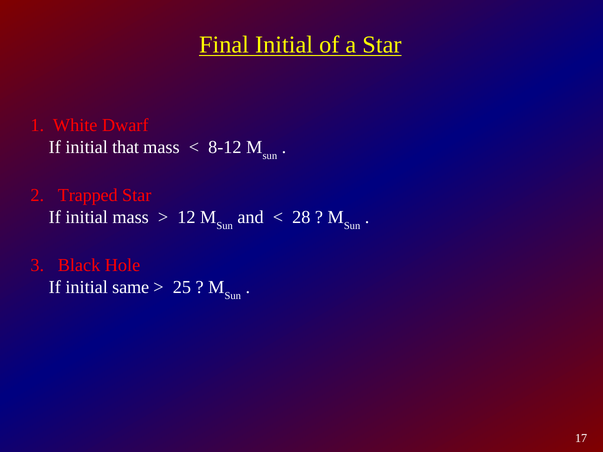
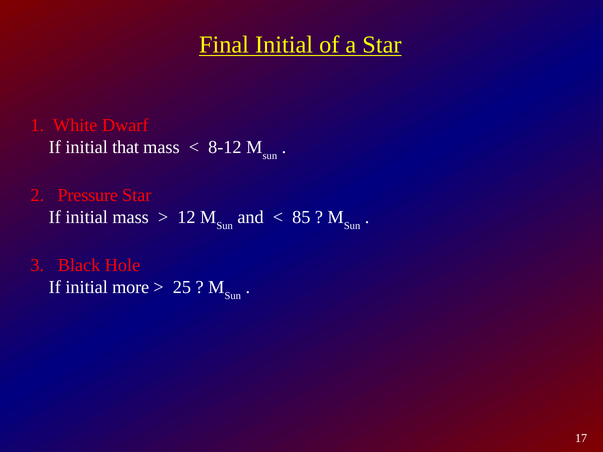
Trapped: Trapped -> Pressure
28: 28 -> 85
same: same -> more
